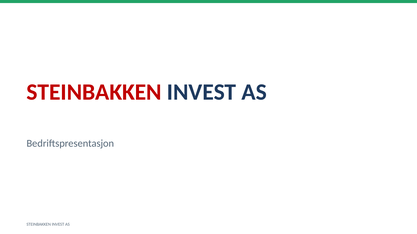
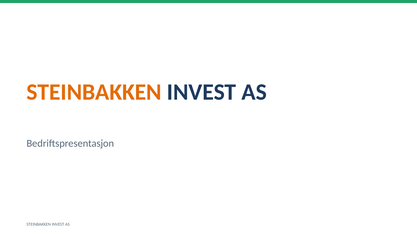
STEINBAKKEN at (94, 92) colour: red -> orange
